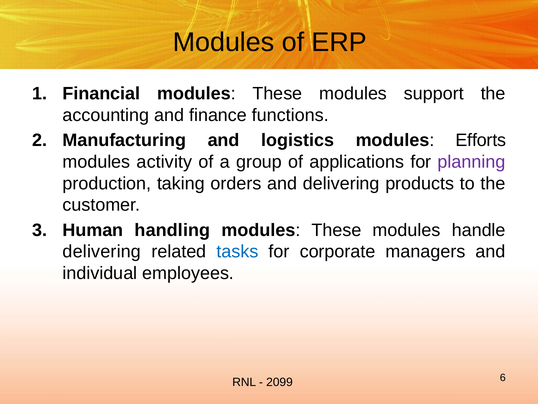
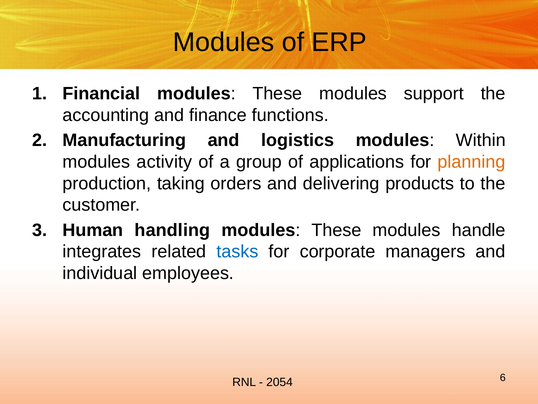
Efforts: Efforts -> Within
planning colour: purple -> orange
delivering at (102, 251): delivering -> integrates
2099: 2099 -> 2054
